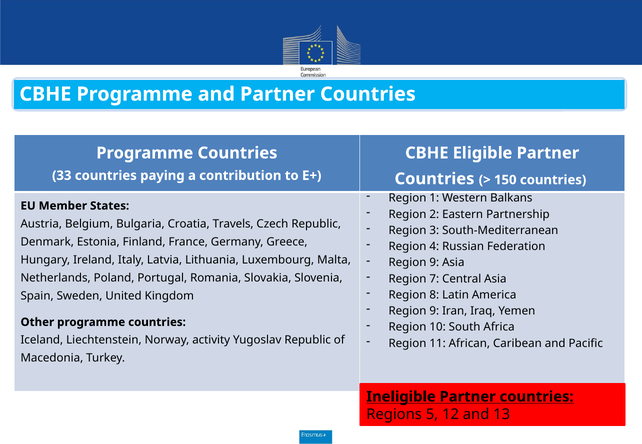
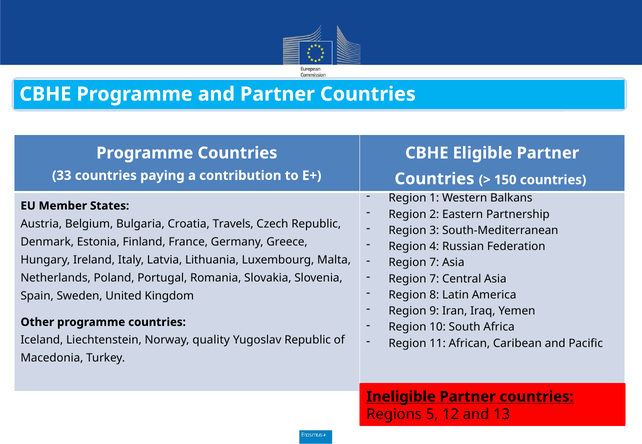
9 at (434, 263): 9 -> 7
activity: activity -> quality
